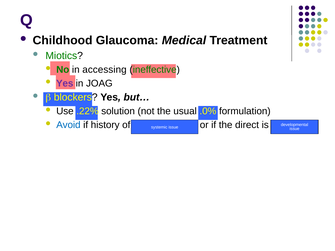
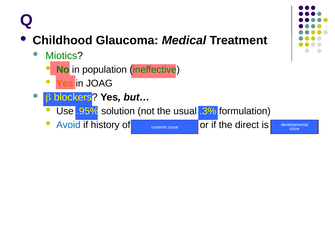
accessing: accessing -> population
Yes at (65, 83) colour: purple -> orange
.22%: .22% -> .95%
.0%: .0% -> .3%
